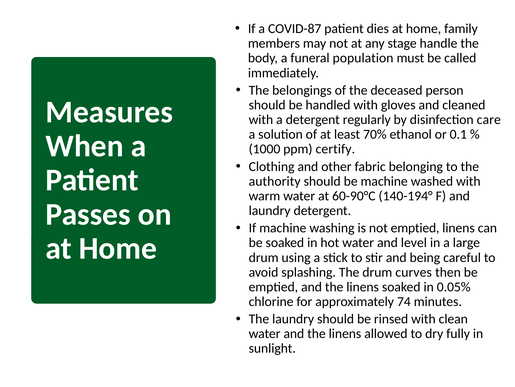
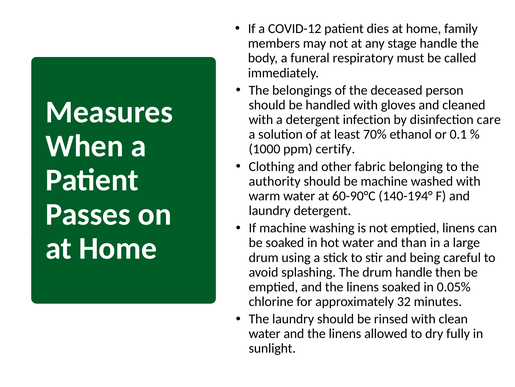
COVID-87: COVID-87 -> COVID-12
population: population -> respiratory
regularly: regularly -> infection
level: level -> than
drum curves: curves -> handle
74: 74 -> 32
